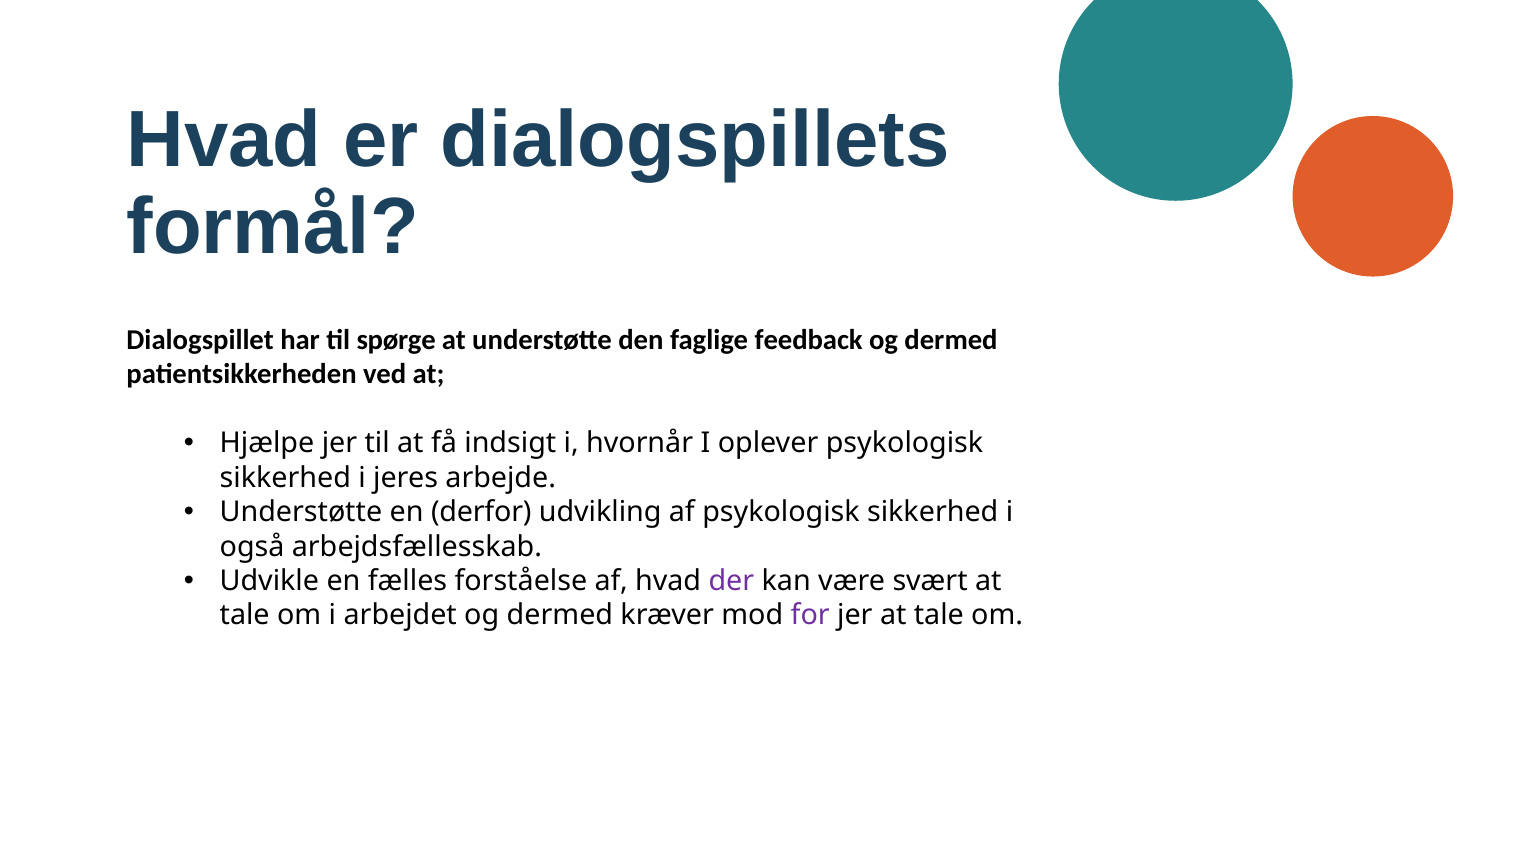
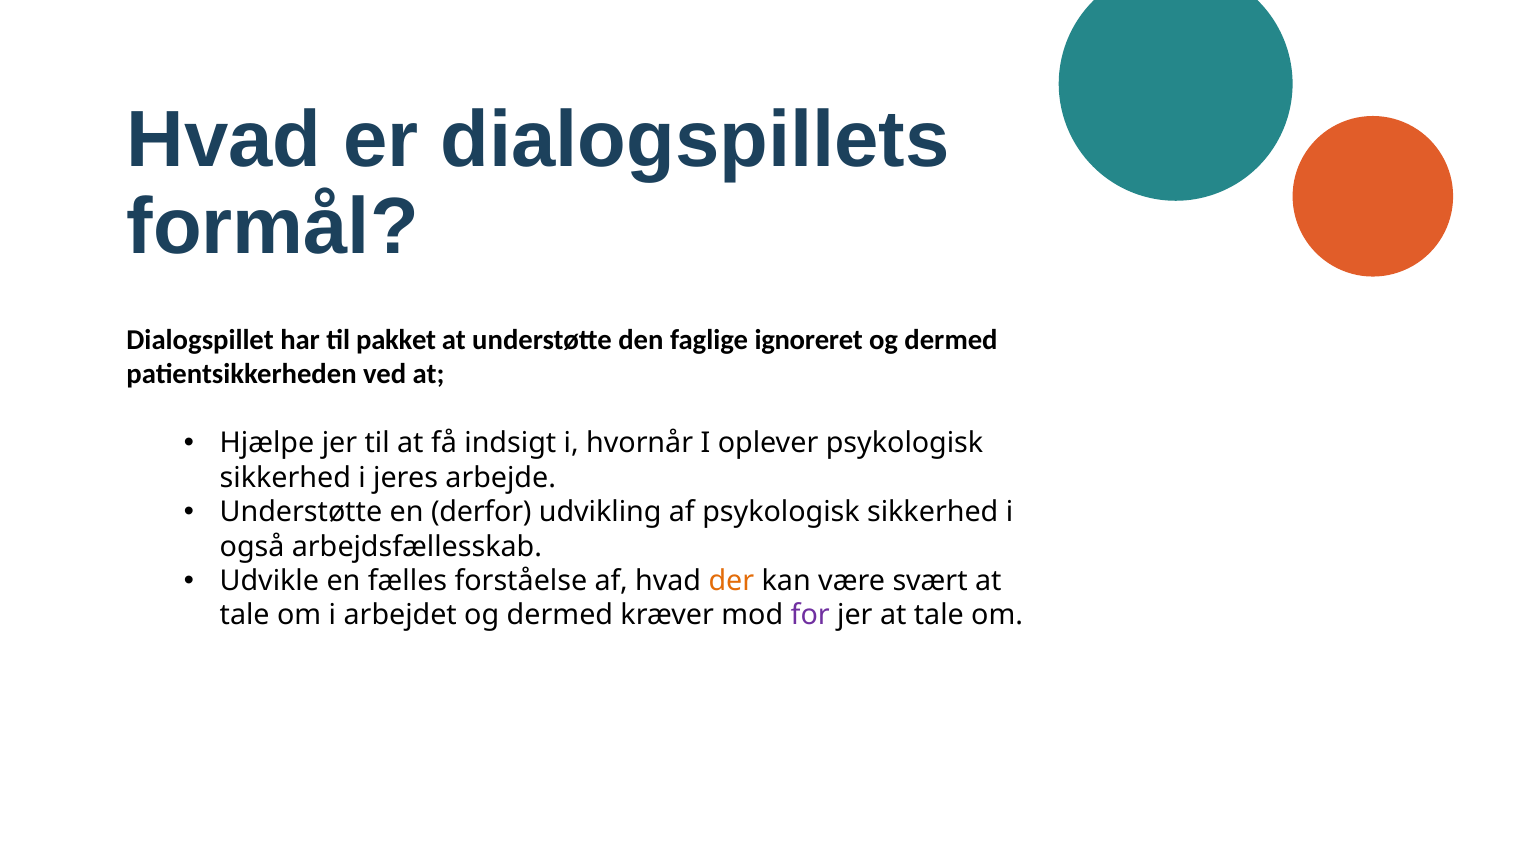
spørge: spørge -> pakket
feedback: feedback -> ignoreret
der colour: purple -> orange
